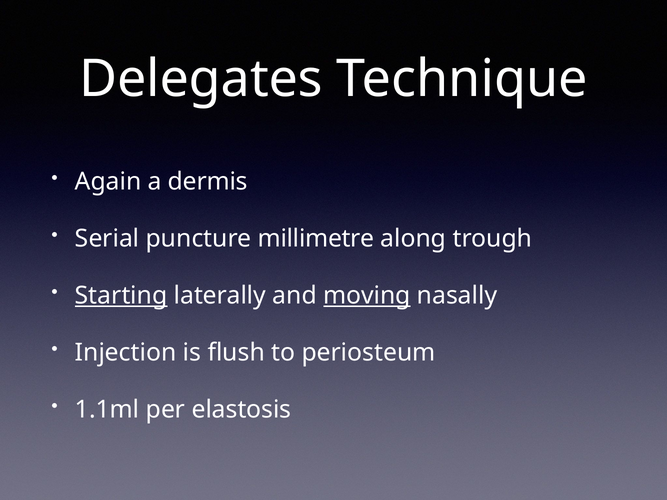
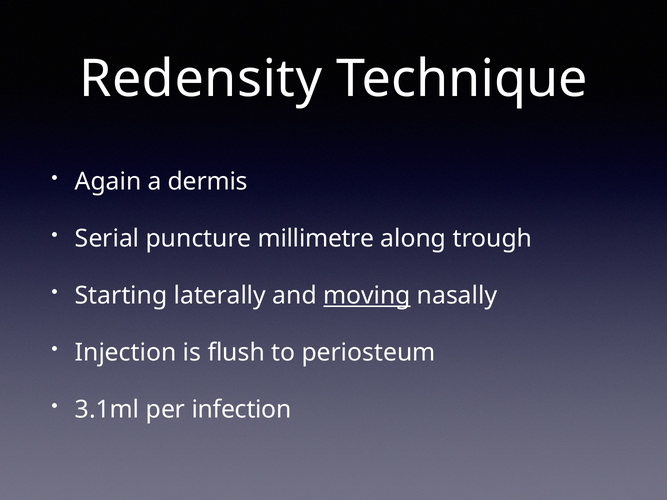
Delegates: Delegates -> Redensity
Starting underline: present -> none
1.1ml: 1.1ml -> 3.1ml
elastosis: elastosis -> infection
